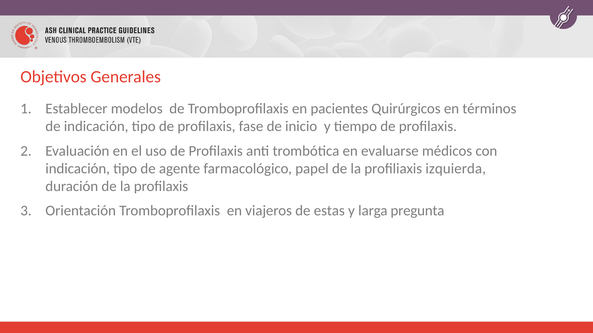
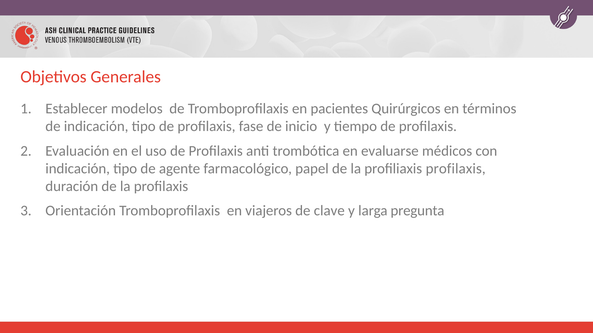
profiliaxis izquierda: izquierda -> profilaxis
estas: estas -> clave
